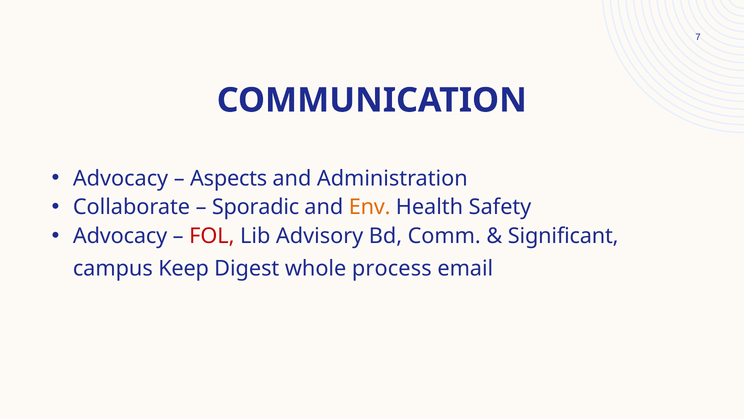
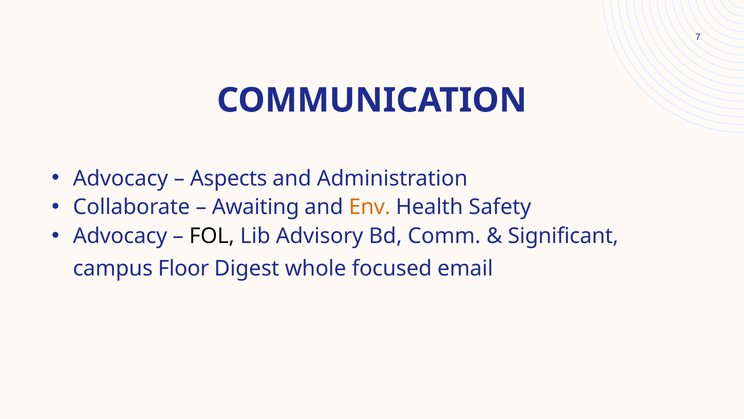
Sporadic: Sporadic -> Awaiting
FOL colour: red -> black
Keep: Keep -> Floor
process: process -> focused
